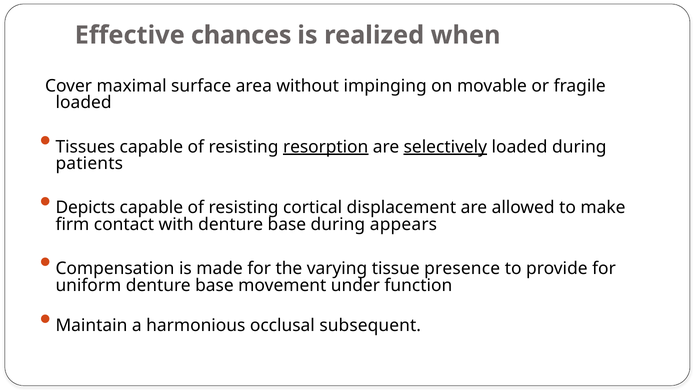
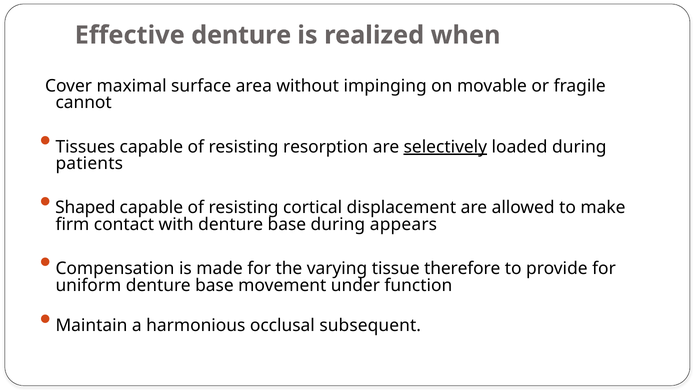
Effective chances: chances -> denture
loaded at (84, 102): loaded -> cannot
resorption underline: present -> none
Depicts: Depicts -> Shaped
presence: presence -> therefore
